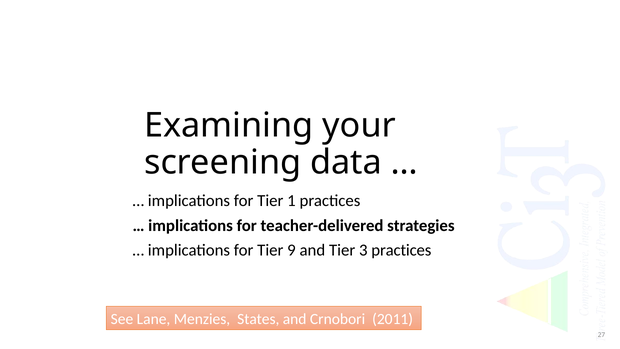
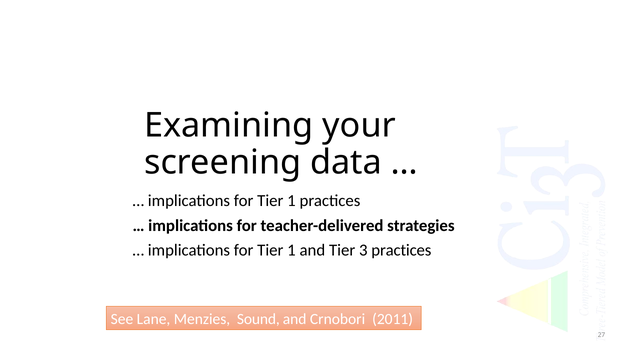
9 at (291, 250): 9 -> 1
States: States -> Sound
